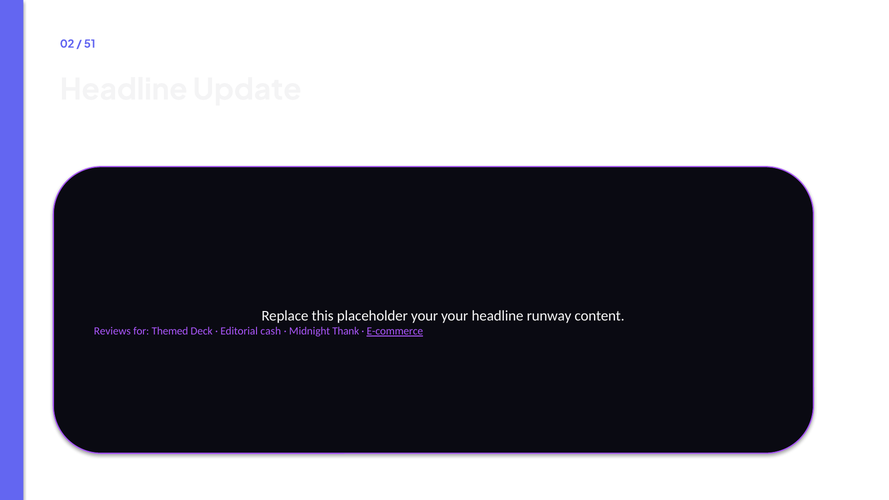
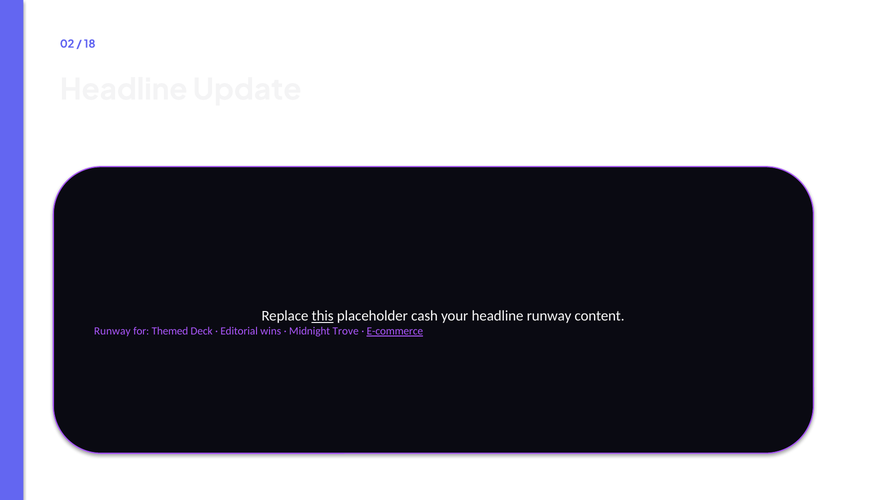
51: 51 -> 18
this underline: none -> present
placeholder your: your -> cash
Reviews at (112, 331): Reviews -> Runway
cash: cash -> wins
Thank: Thank -> Trove
